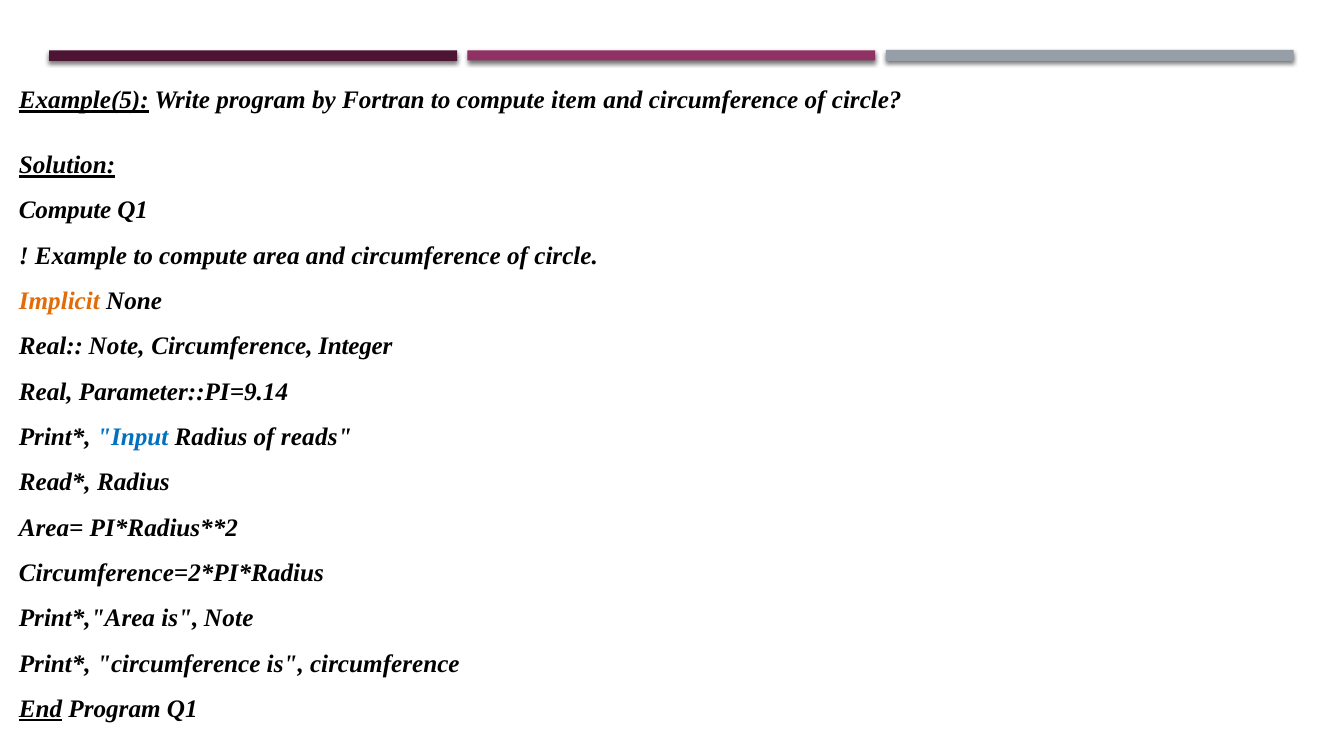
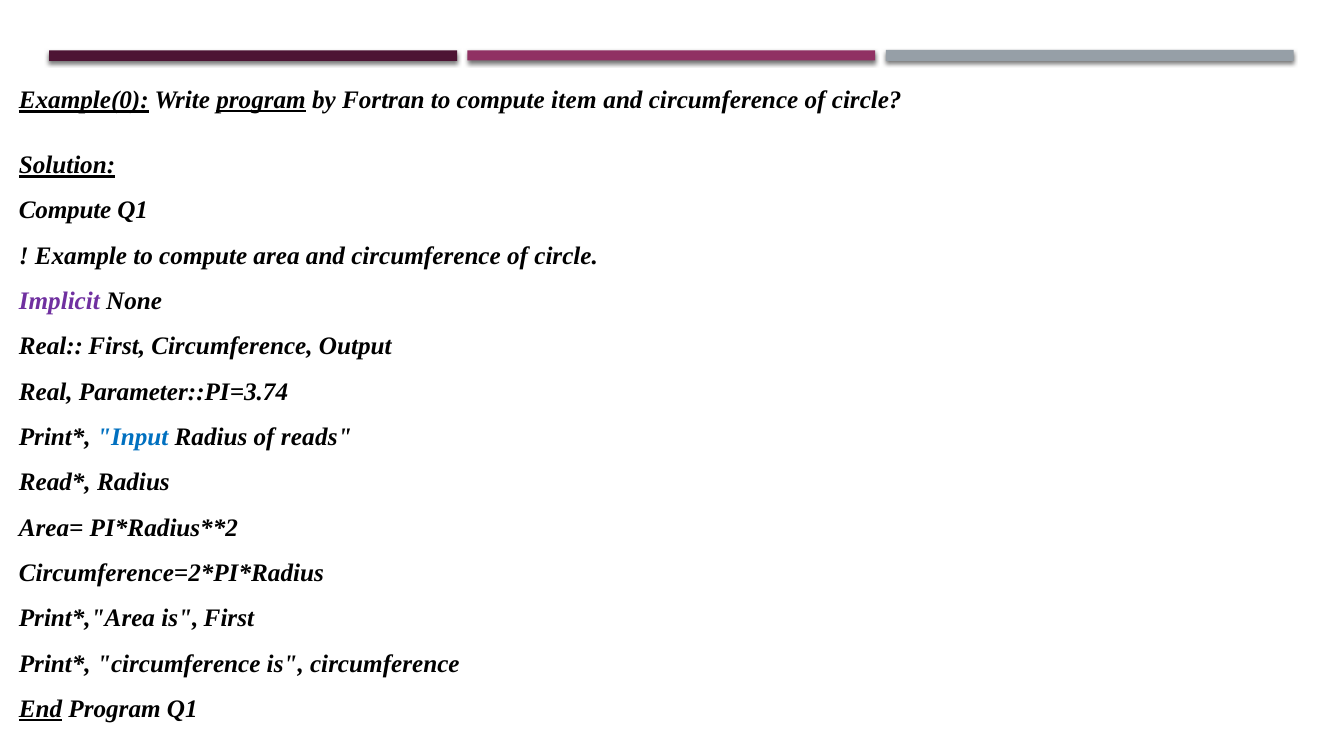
Example(5: Example(5 -> Example(0
program at (261, 100) underline: none -> present
Implicit colour: orange -> purple
Real Note: Note -> First
Integer: Integer -> Output
Parameter::PI=9.14: Parameter::PI=9.14 -> Parameter::PI=3.74
is Note: Note -> First
